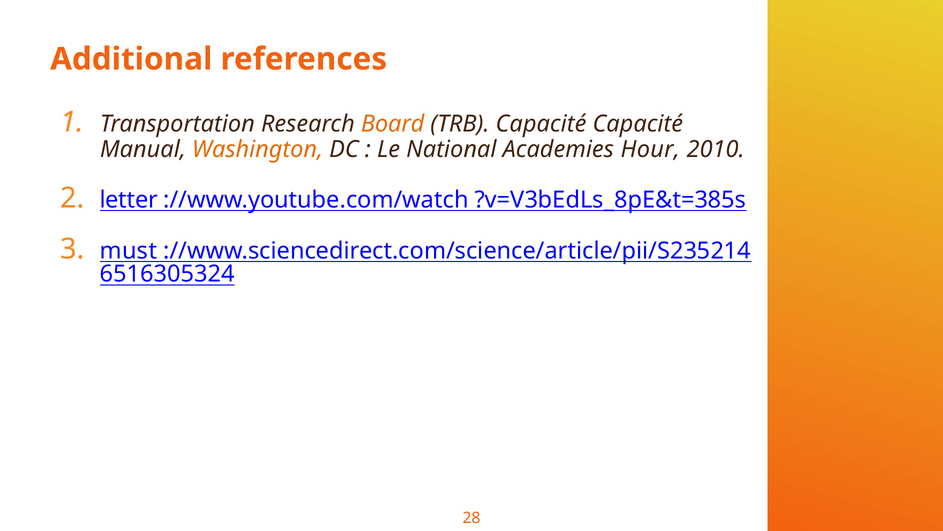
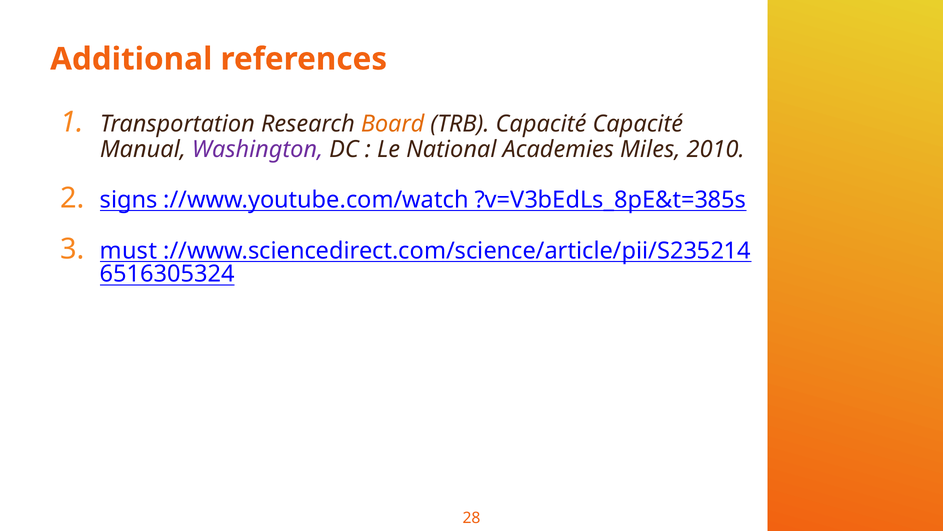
Washington colour: orange -> purple
Hour: Hour -> Miles
letter: letter -> signs
